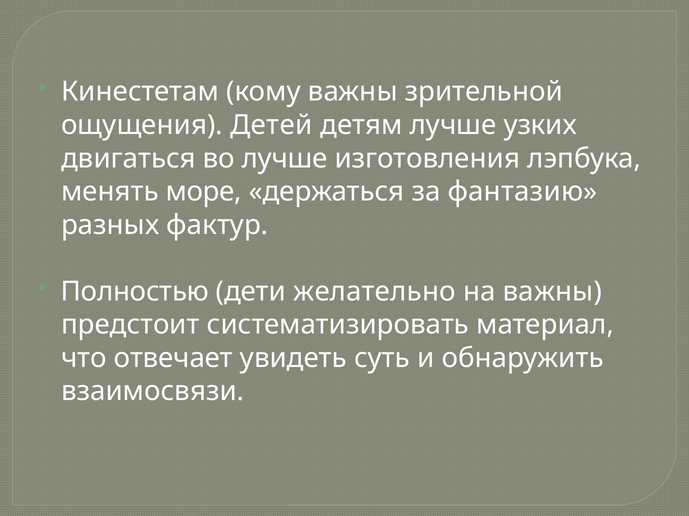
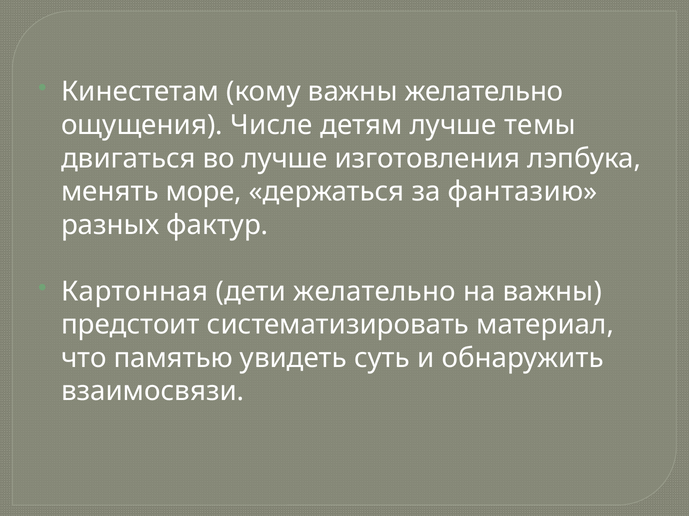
важны зрительной: зрительной -> желательно
Детей: Детей -> Числе
узких: узких -> темы
Полностью: Полностью -> Картонная
отвечает: отвечает -> памятью
